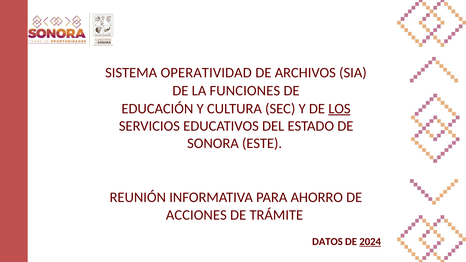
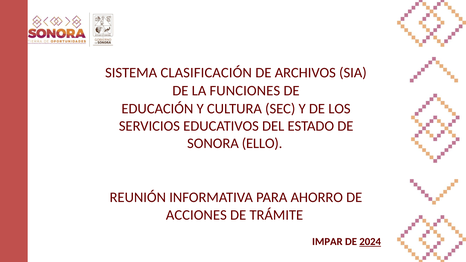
OPERATIVIDAD: OPERATIVIDAD -> CLASIFICACIÓN
LOS underline: present -> none
ESTE: ESTE -> ELLO
DATOS: DATOS -> IMPAR
